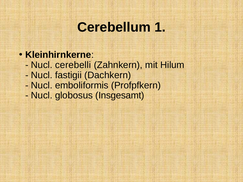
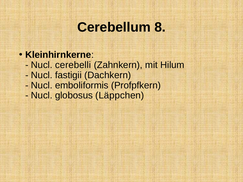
1: 1 -> 8
Insgesamt: Insgesamt -> Läppchen
